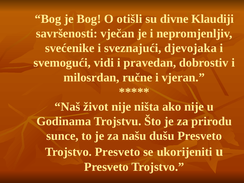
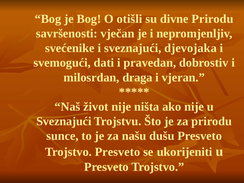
divne Klaudiji: Klaudiji -> Prirodu
vidi: vidi -> dati
ručne: ručne -> draga
Godinama at (64, 121): Godinama -> Sveznajući
